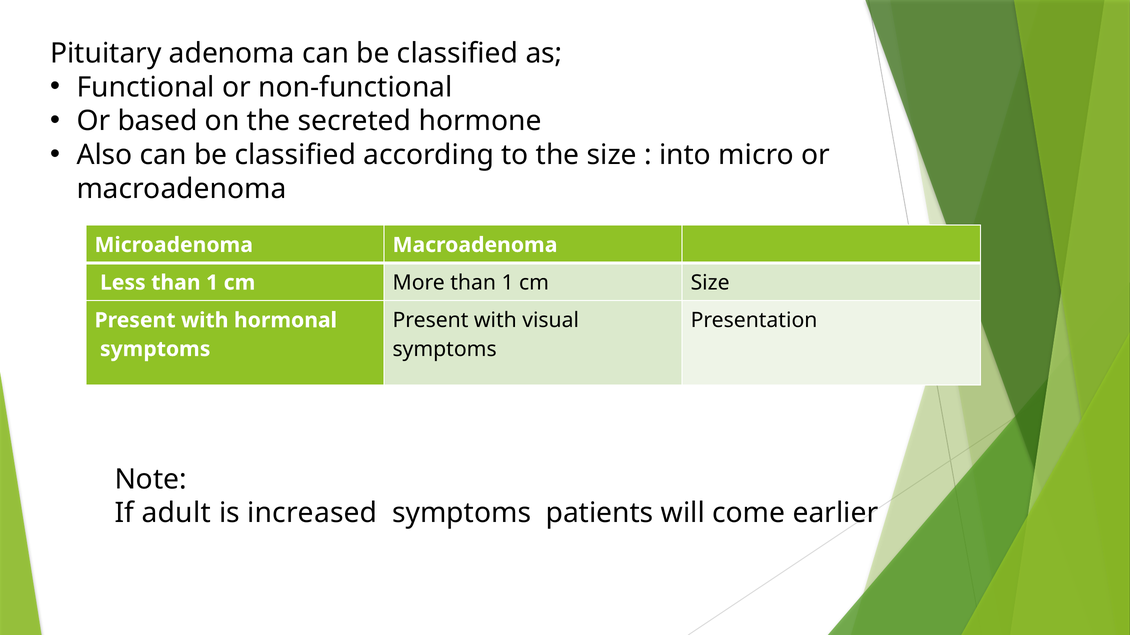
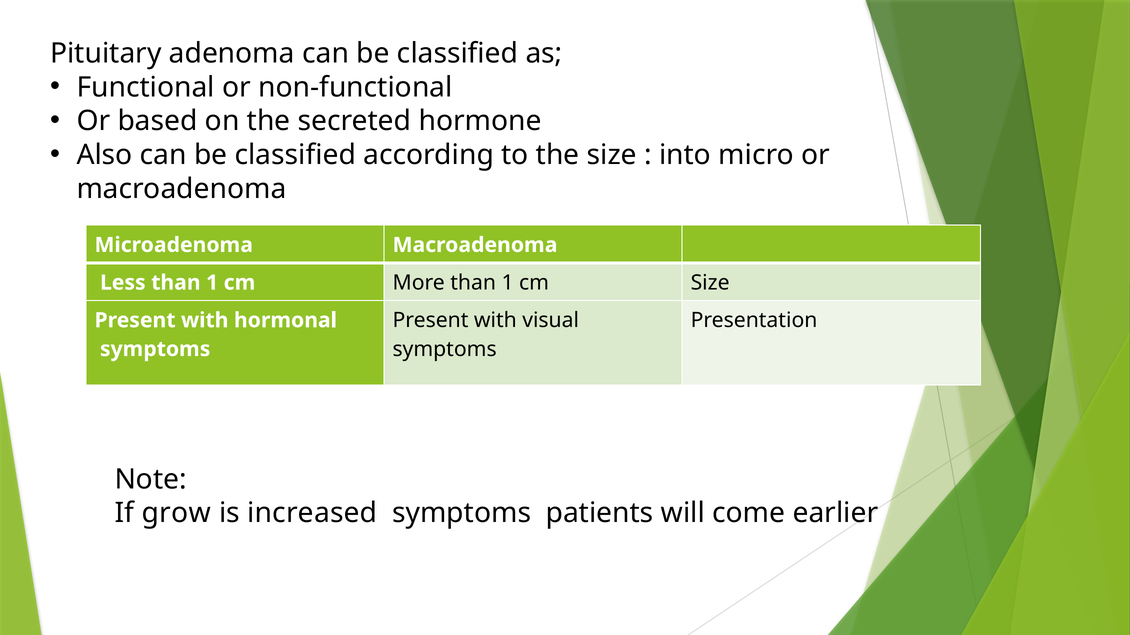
adult: adult -> grow
